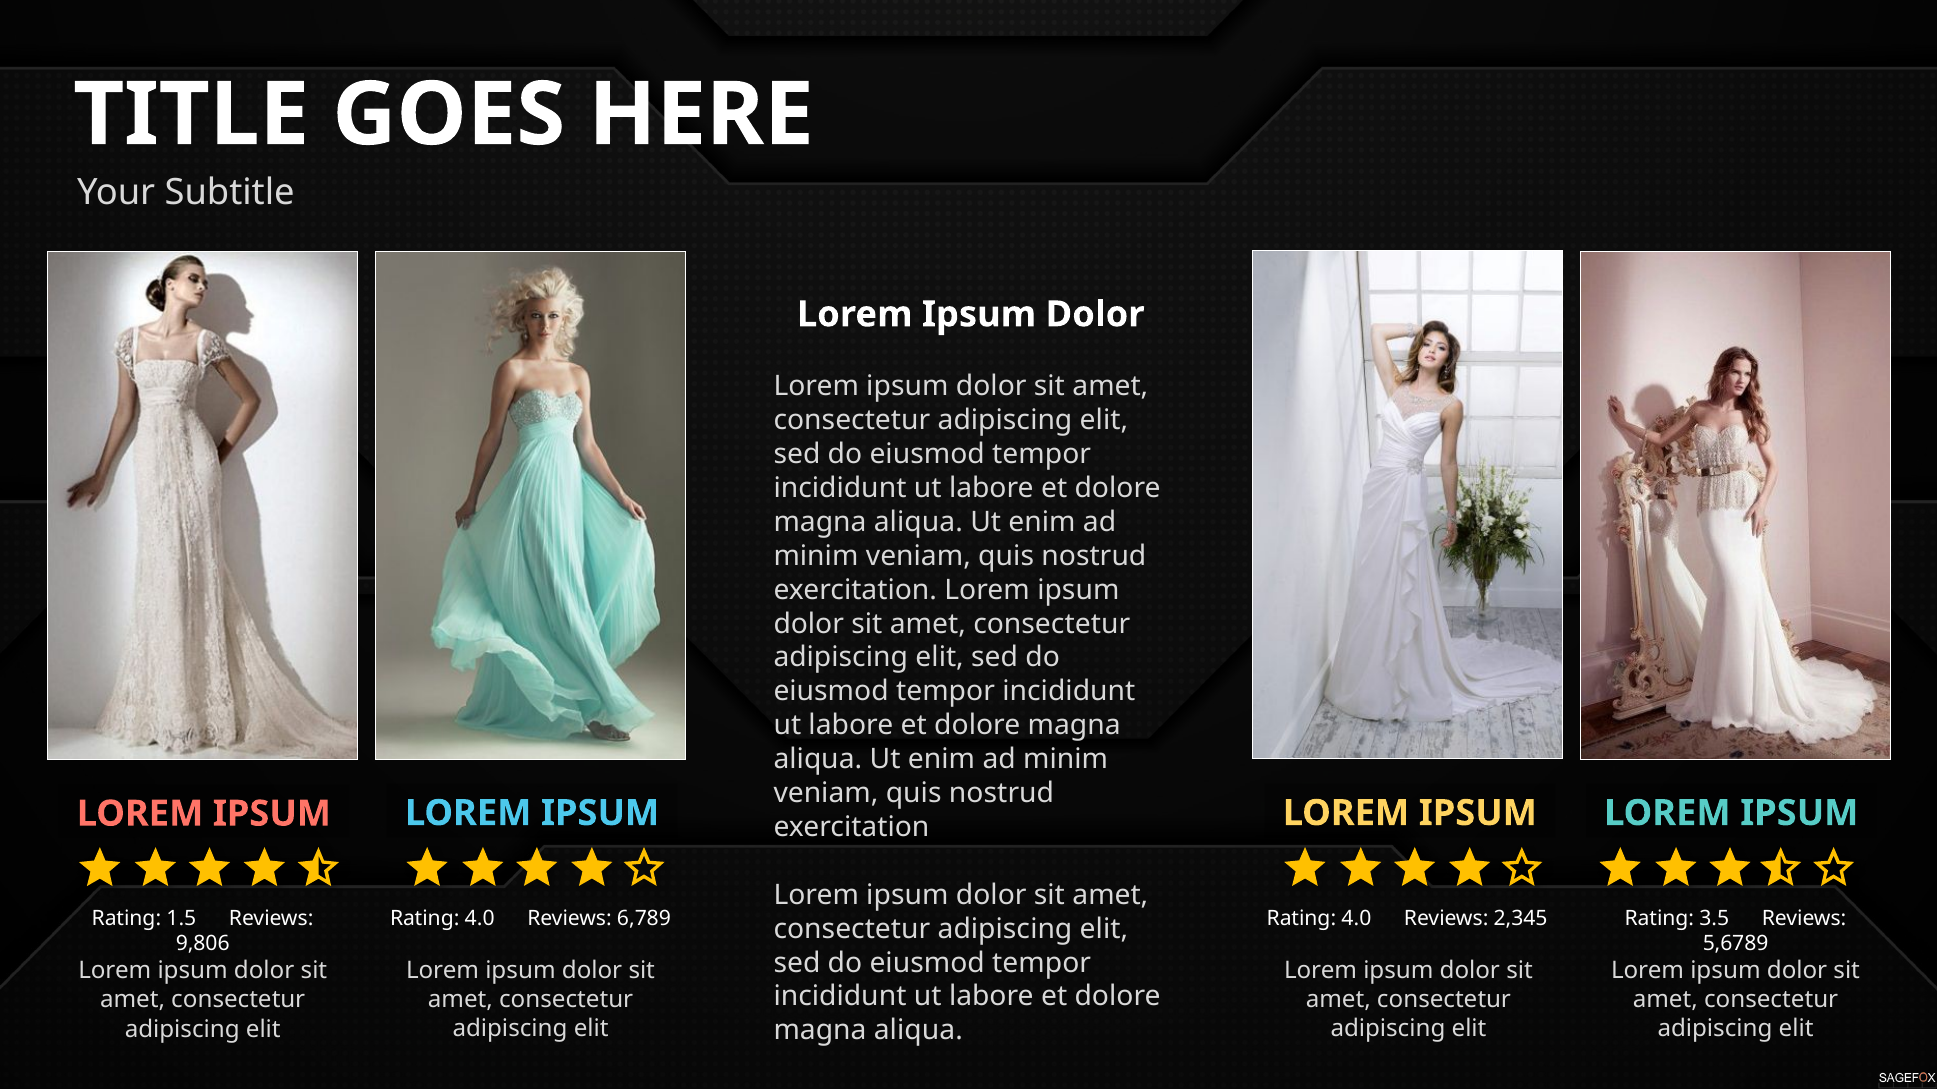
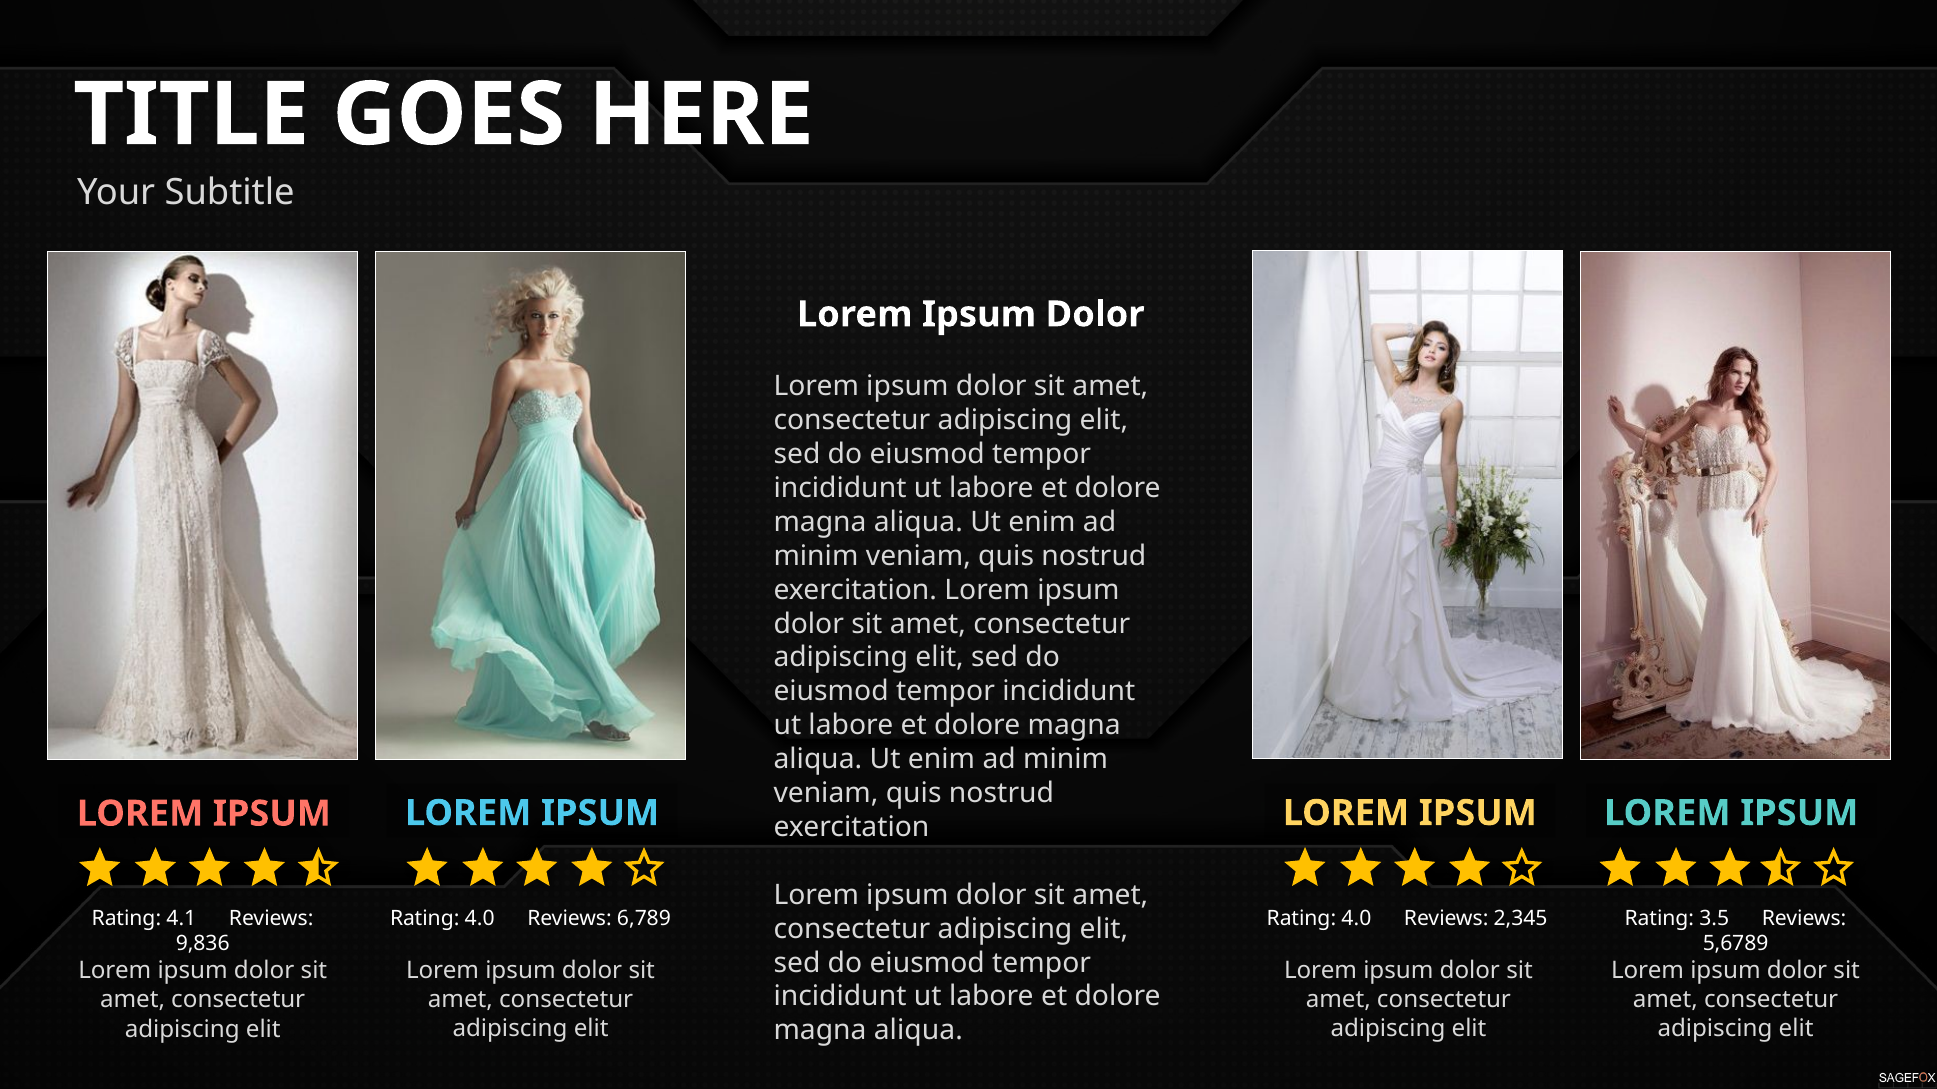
1.5: 1.5 -> 4.1
9,806: 9,806 -> 9,836
